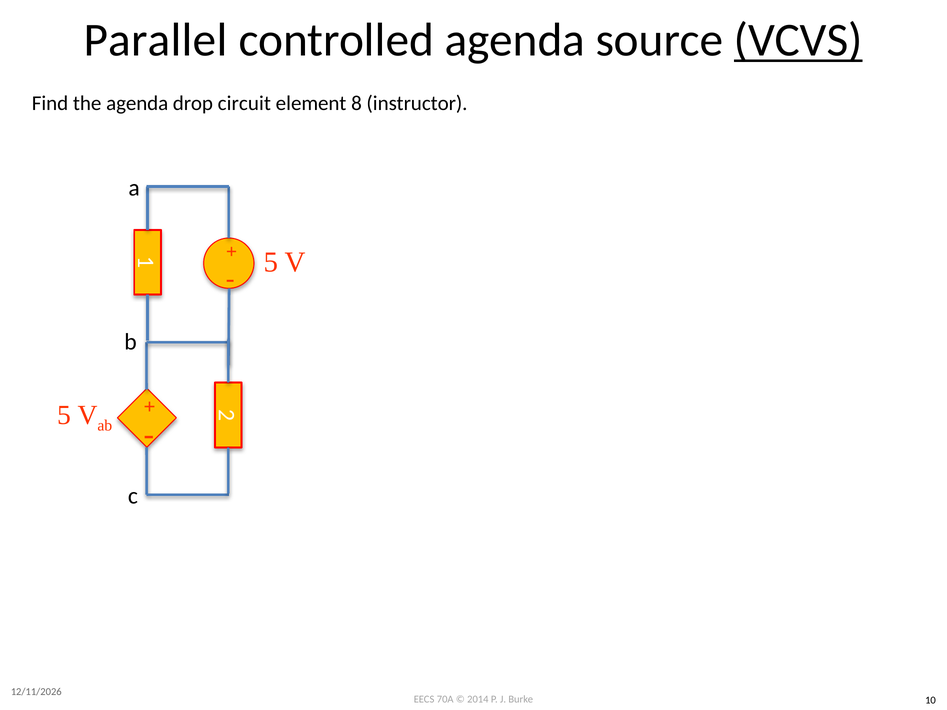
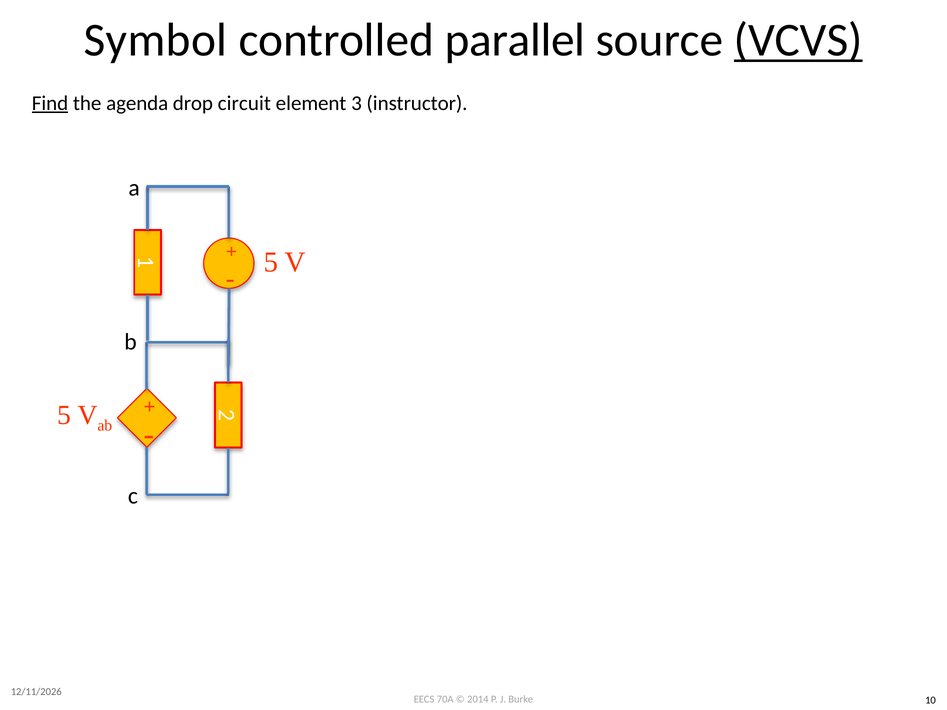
Parallel: Parallel -> Symbol
controlled agenda: agenda -> parallel
Find underline: none -> present
8: 8 -> 3
